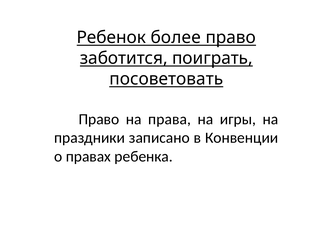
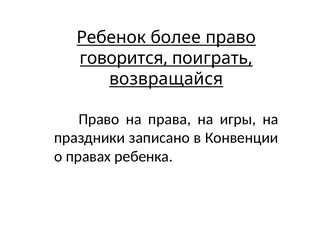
заботится: заботится -> говорится
посоветовать: посоветовать -> возвращайся
